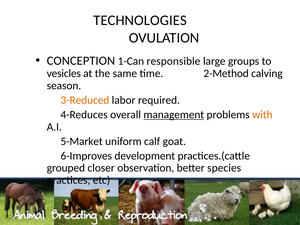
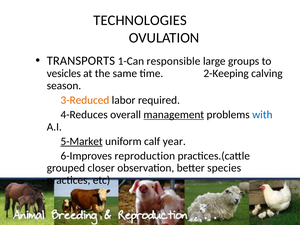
CONCEPTION: CONCEPTION -> TRANSPORTS
2-Method: 2-Method -> 2-Keeping
with colour: orange -> blue
5-Market underline: none -> present
goat: goat -> year
development: development -> reproduction
